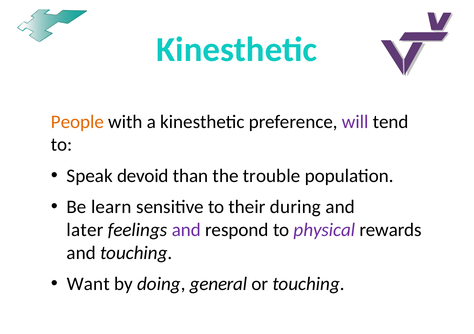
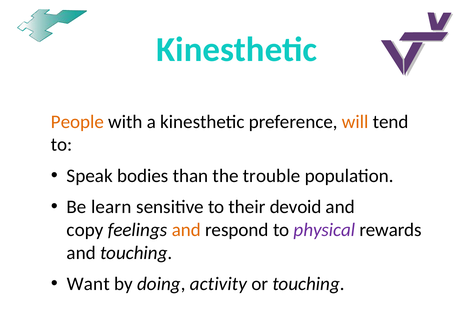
will colour: purple -> orange
devoid: devoid -> bodies
during: during -> devoid
later: later -> copy
and at (186, 230) colour: purple -> orange
general: general -> activity
